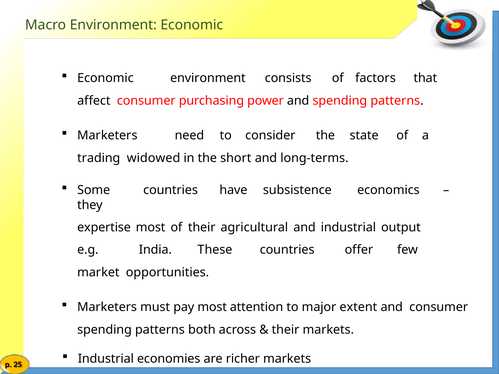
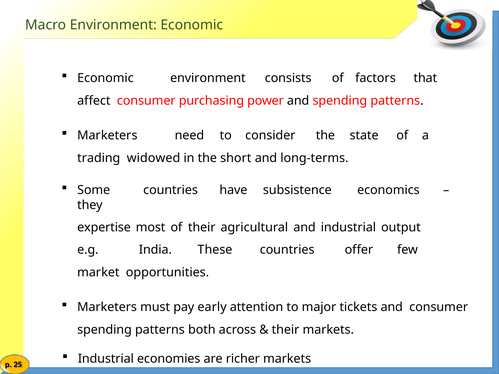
pay most: most -> early
extent: extent -> tickets
